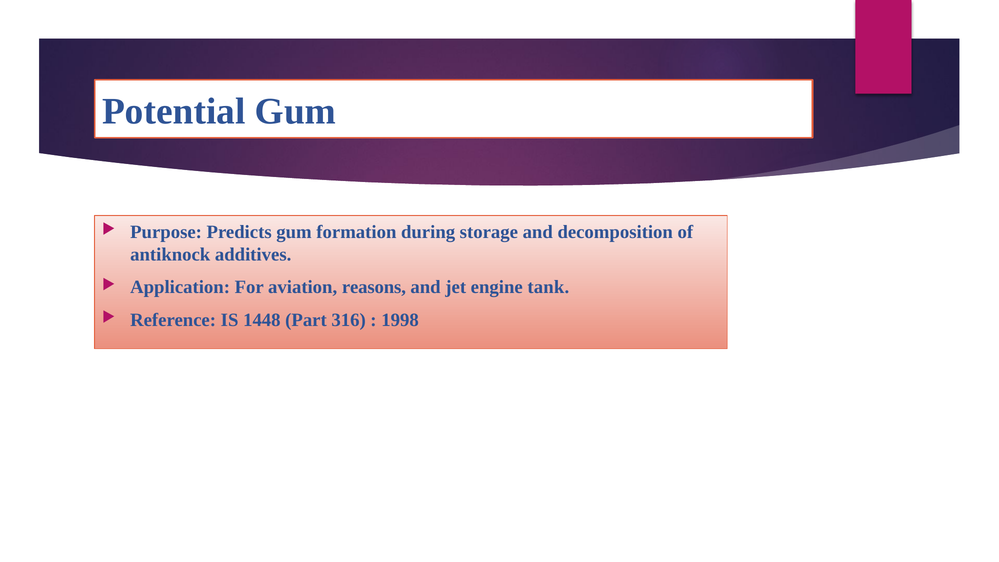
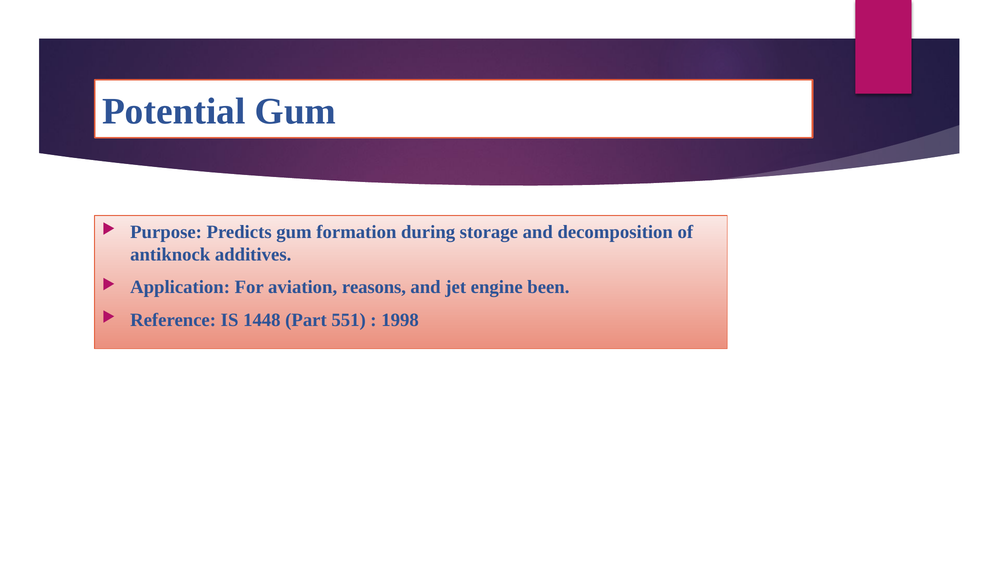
tank: tank -> been
316: 316 -> 551
